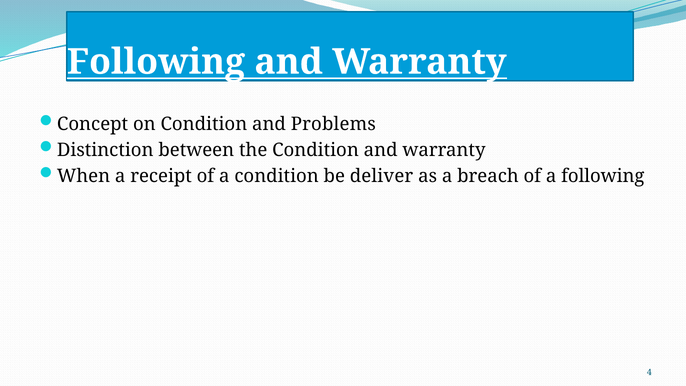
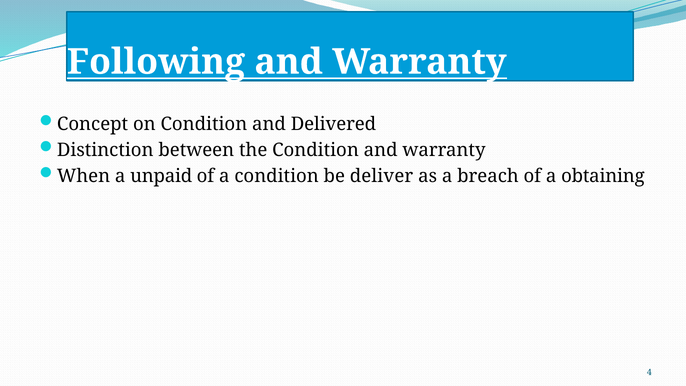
Problems: Problems -> Delivered
receipt: receipt -> unpaid
a following: following -> obtaining
